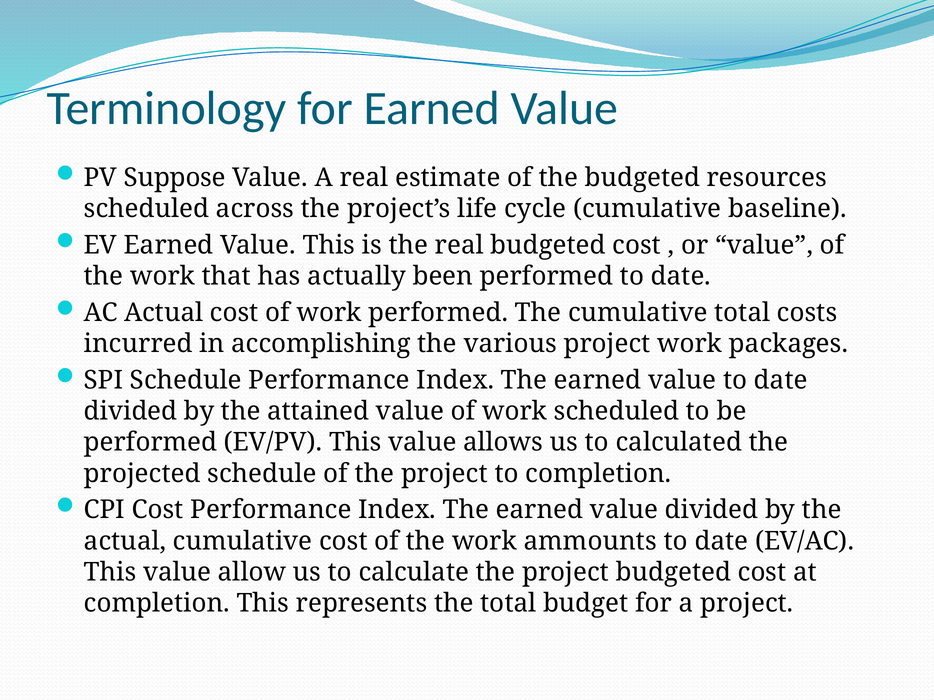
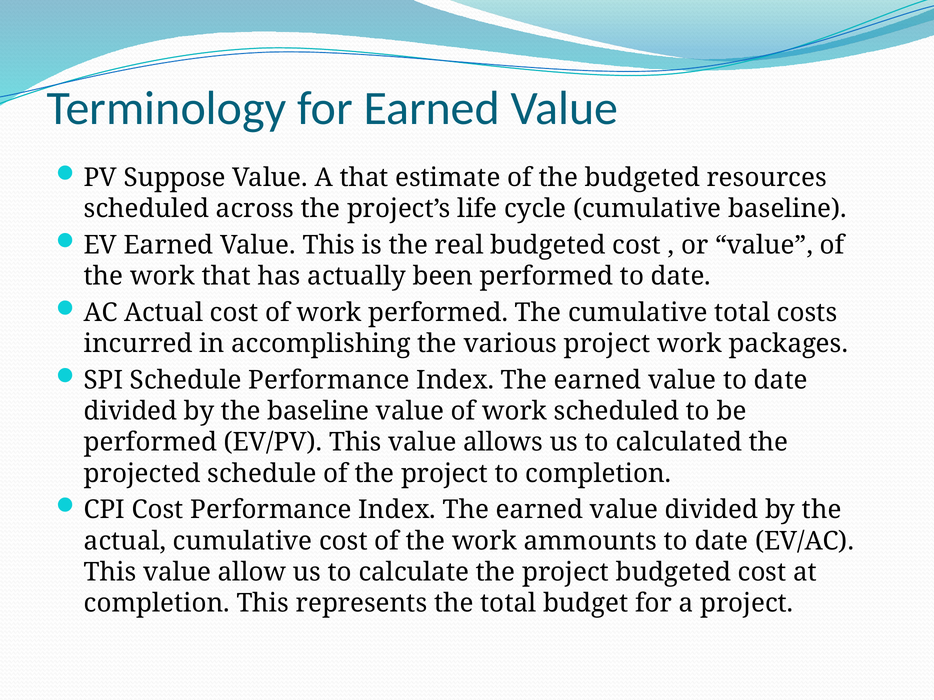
A real: real -> that
the attained: attained -> baseline
